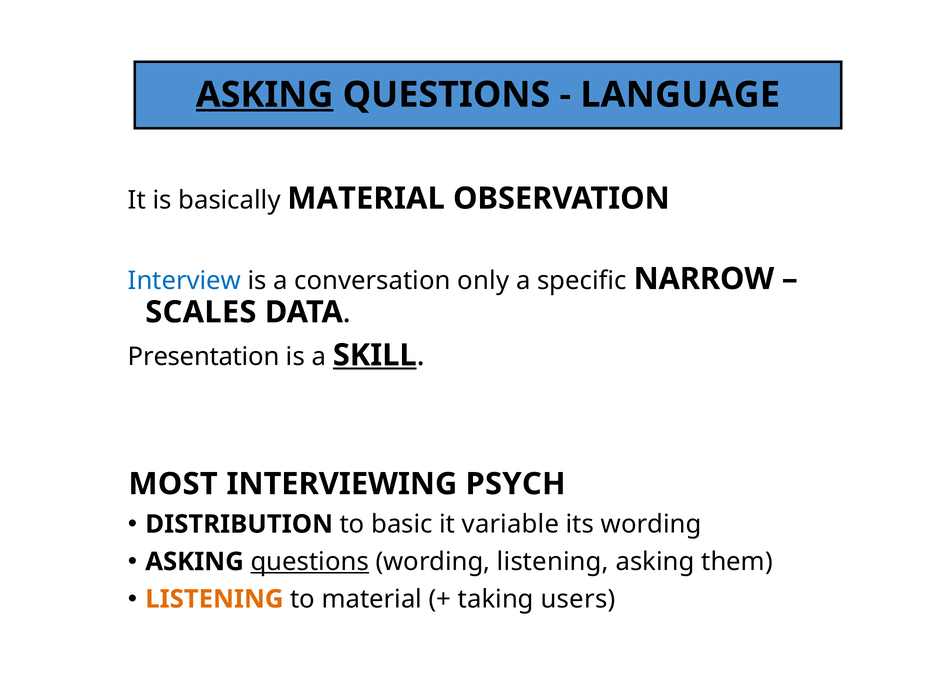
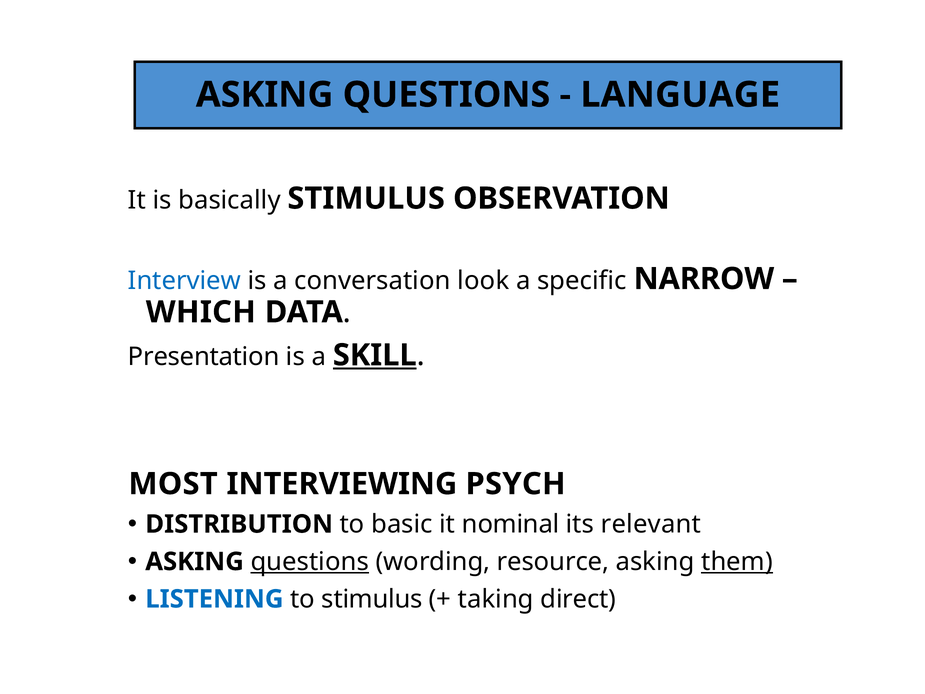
ASKING at (265, 95) underline: present -> none
basically MATERIAL: MATERIAL -> STIMULUS
only: only -> look
SCALES: SCALES -> WHICH
variable: variable -> nominal
its wording: wording -> relevant
wording listening: listening -> resource
them underline: none -> present
LISTENING at (214, 599) colour: orange -> blue
to material: material -> stimulus
users: users -> direct
